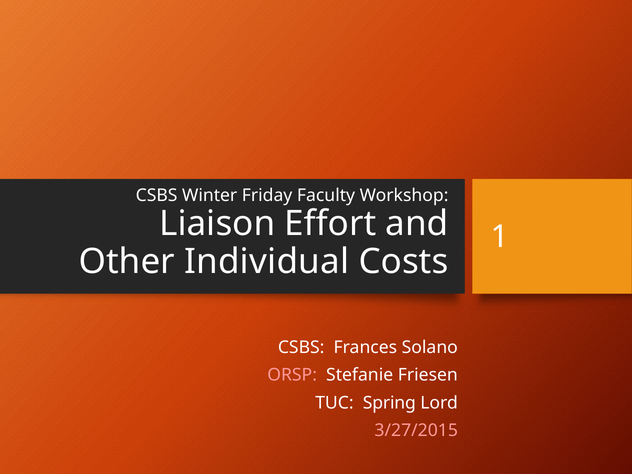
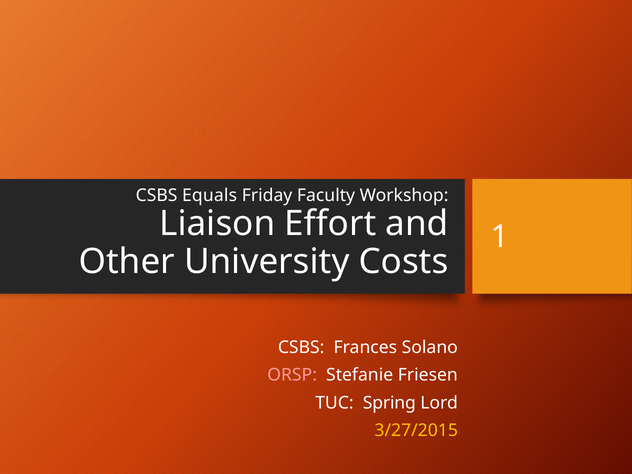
Winter: Winter -> Equals
Individual: Individual -> University
3/27/2015 colour: pink -> yellow
